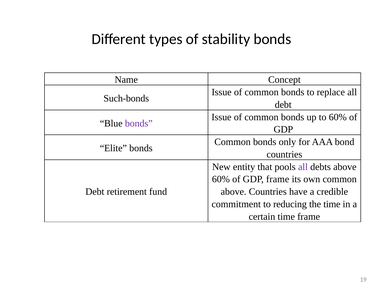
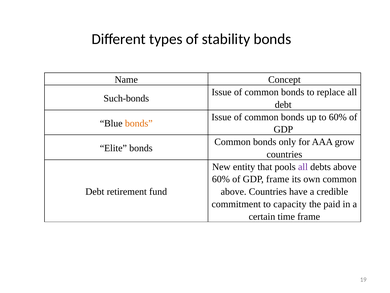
bonds at (139, 123) colour: purple -> orange
bond: bond -> grow
reducing: reducing -> capacity
the time: time -> paid
